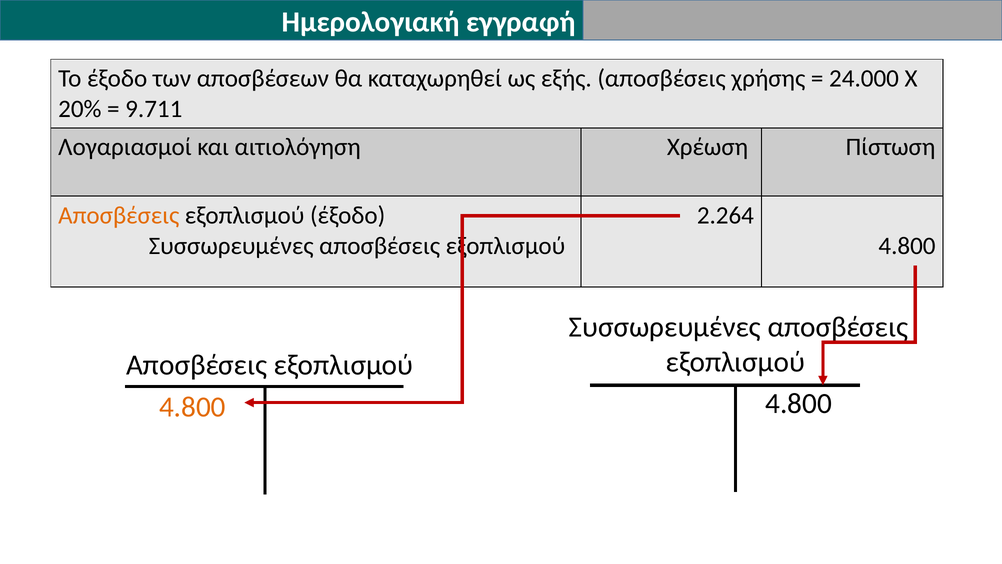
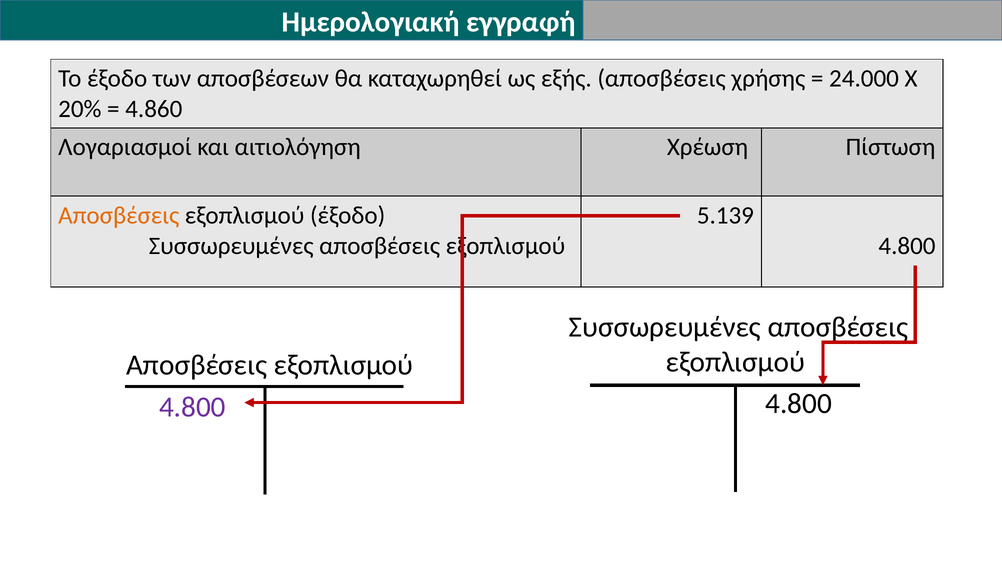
9.711: 9.711 -> 4.860
2.264: 2.264 -> 5.139
4.800 at (192, 407) colour: orange -> purple
